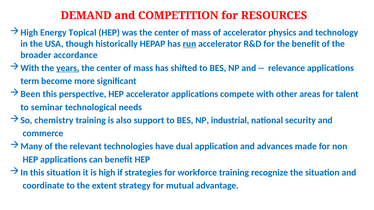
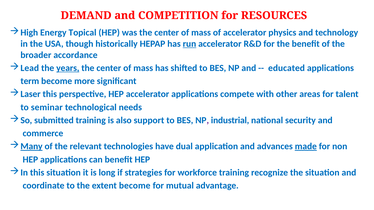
With at (30, 68): With -> Lead
relevance: relevance -> educated
Been: Been -> Laser
chemistry: chemistry -> submitted
Many underline: none -> present
made underline: none -> present
is high: high -> long
extent strategy: strategy -> become
